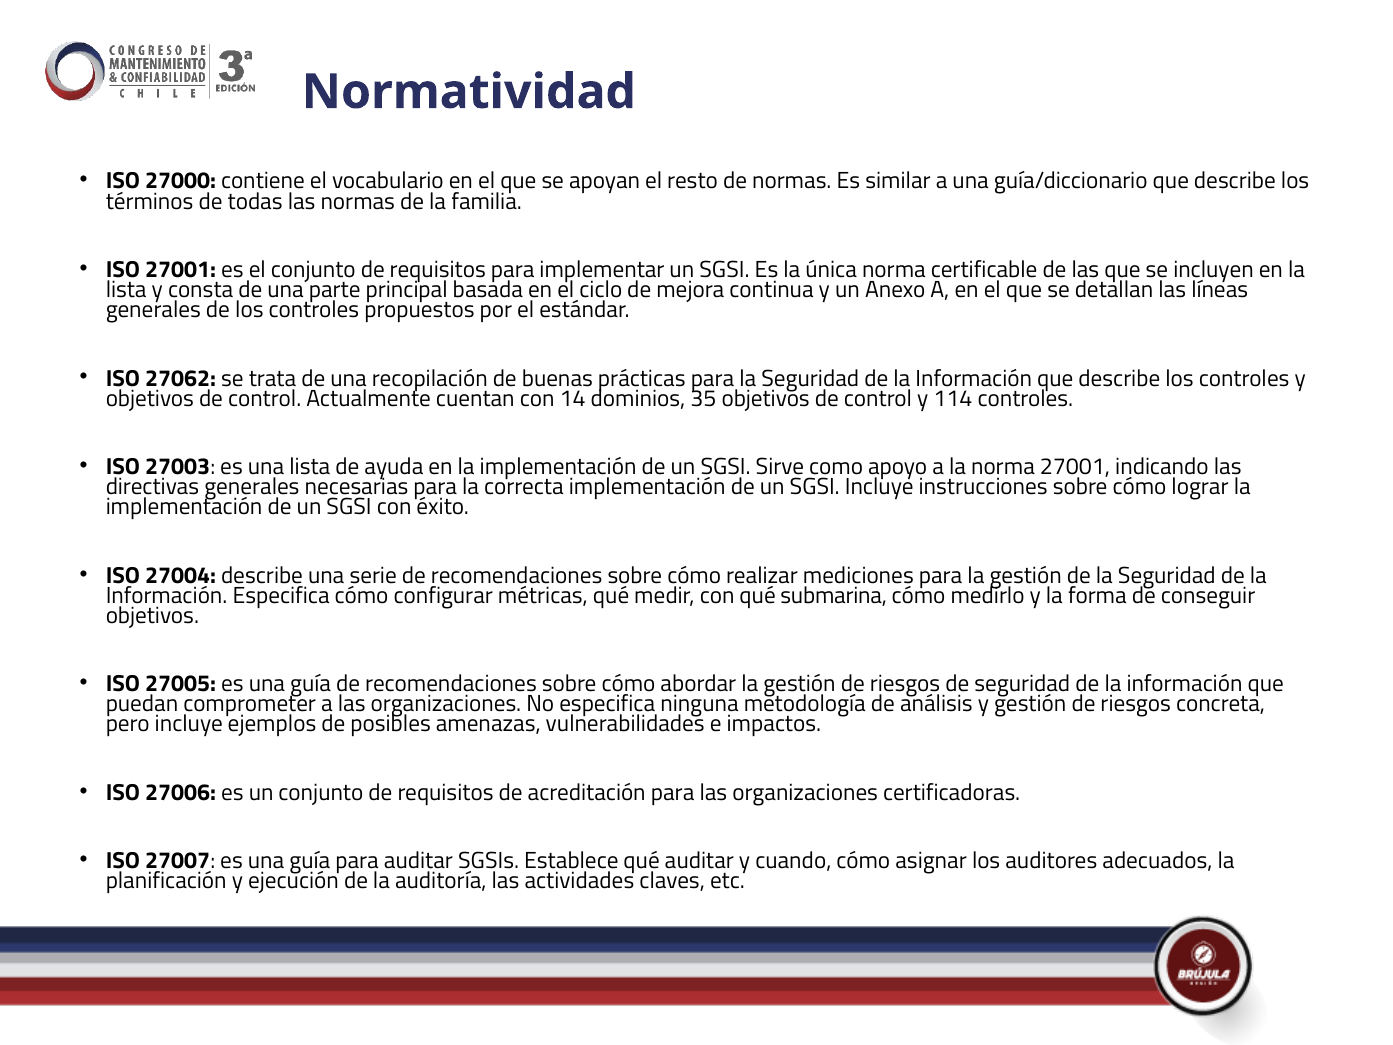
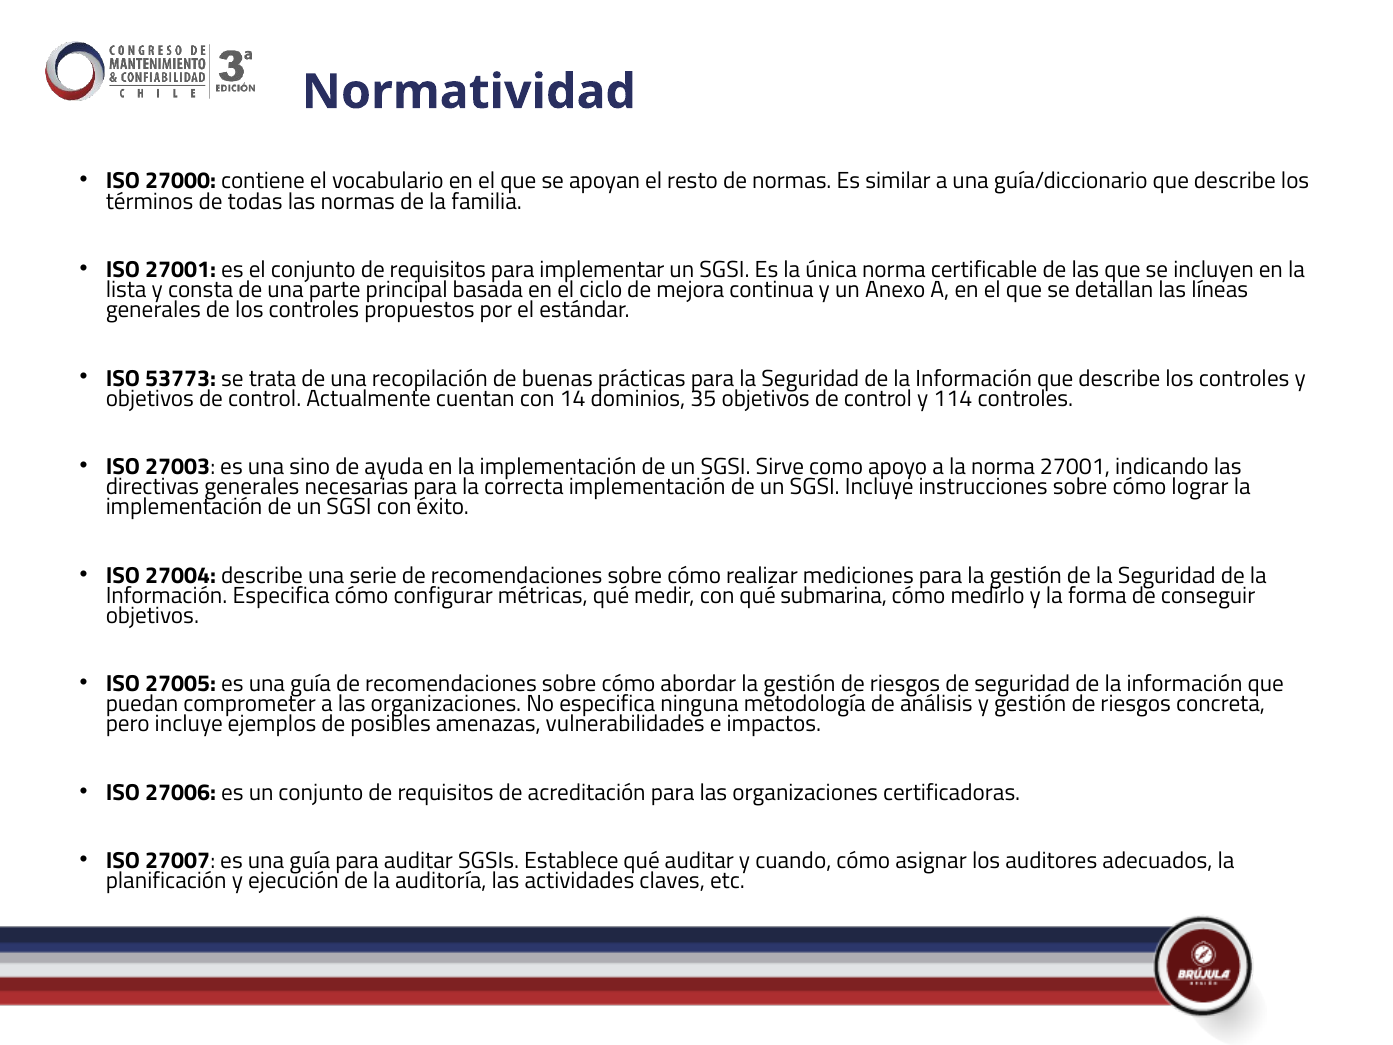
27062: 27062 -> 53773
una lista: lista -> sino
